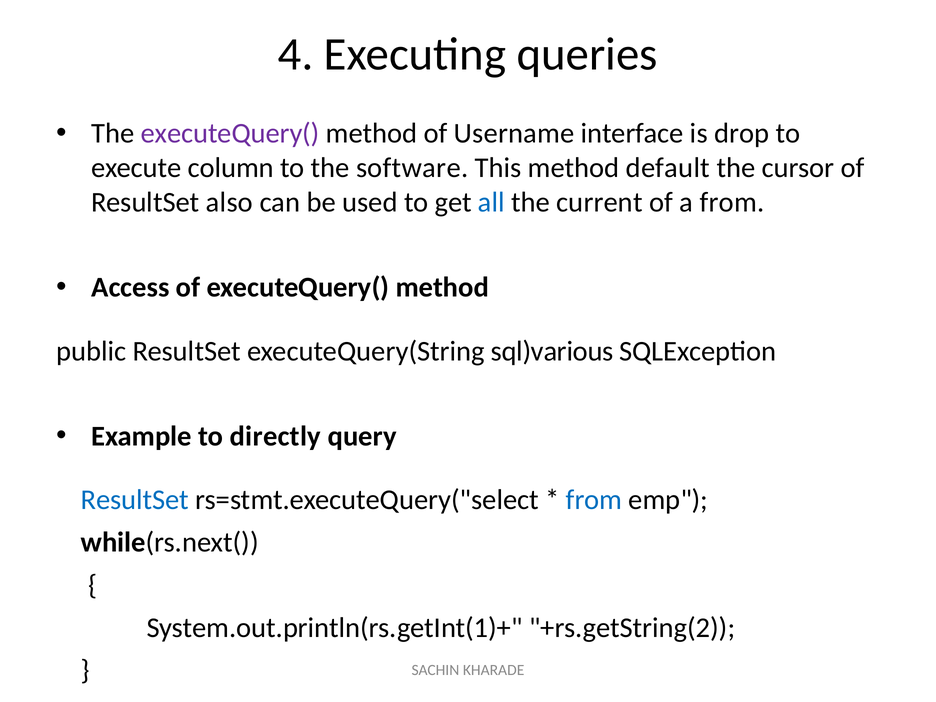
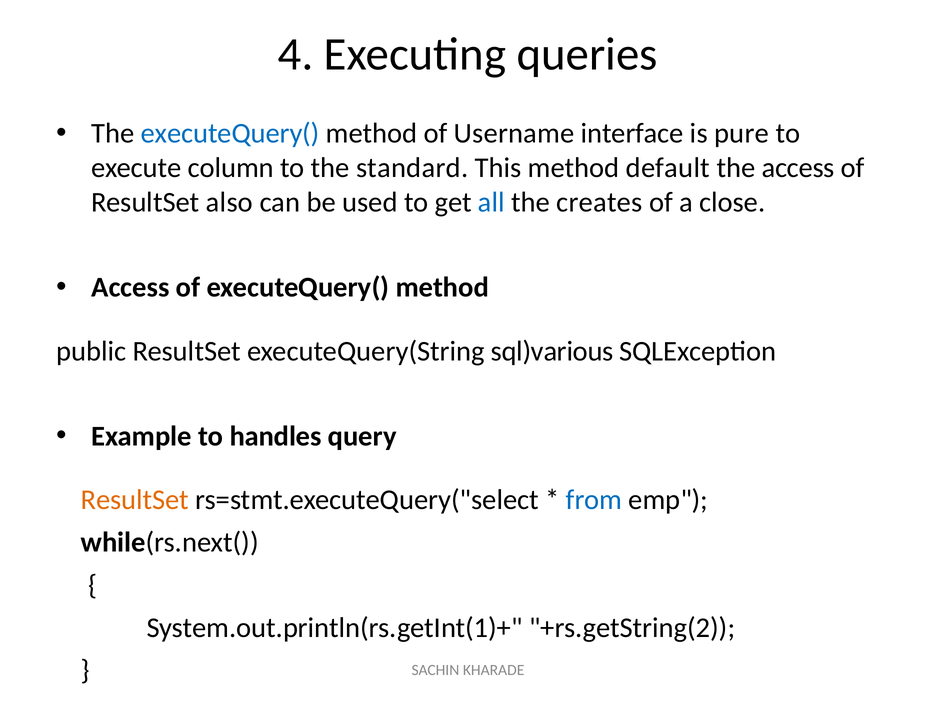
executeQuery( at (230, 134) colour: purple -> blue
drop: drop -> pure
software: software -> standard
the cursor: cursor -> access
current: current -> creates
a from: from -> close
directly: directly -> handles
ResultSet at (135, 500) colour: blue -> orange
